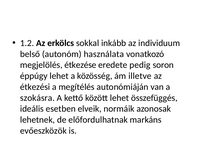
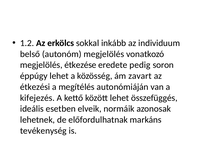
autonóm használata: használata -> megjelölés
illetve: illetve -> zavart
szokásra: szokásra -> kifejezés
evőeszközök: evőeszközök -> tevékenység
